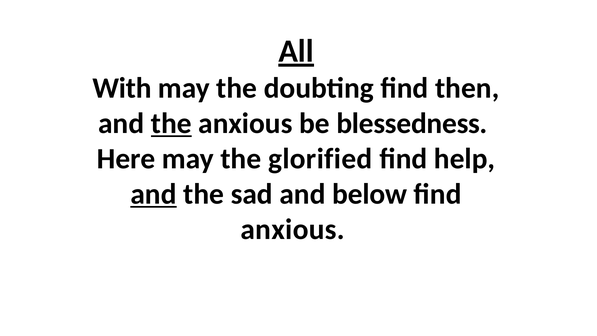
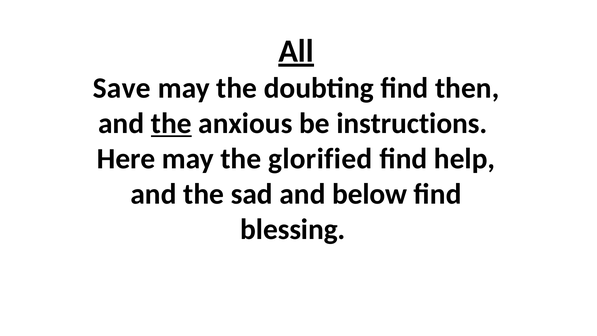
With: With -> Save
blessedness: blessedness -> instructions
and at (153, 194) underline: present -> none
anxious at (293, 229): anxious -> blessing
